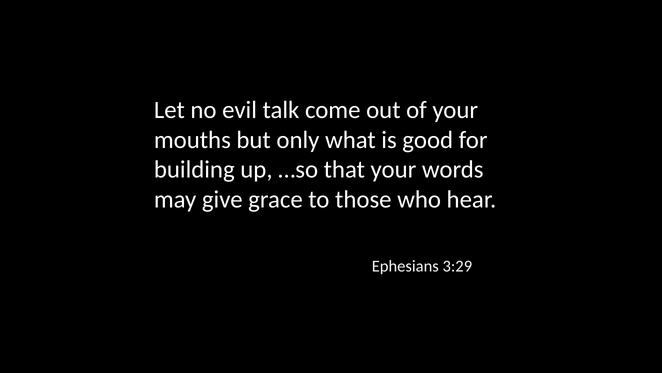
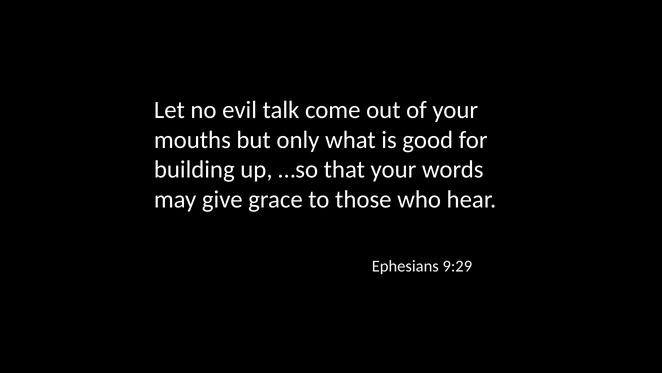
3:29: 3:29 -> 9:29
